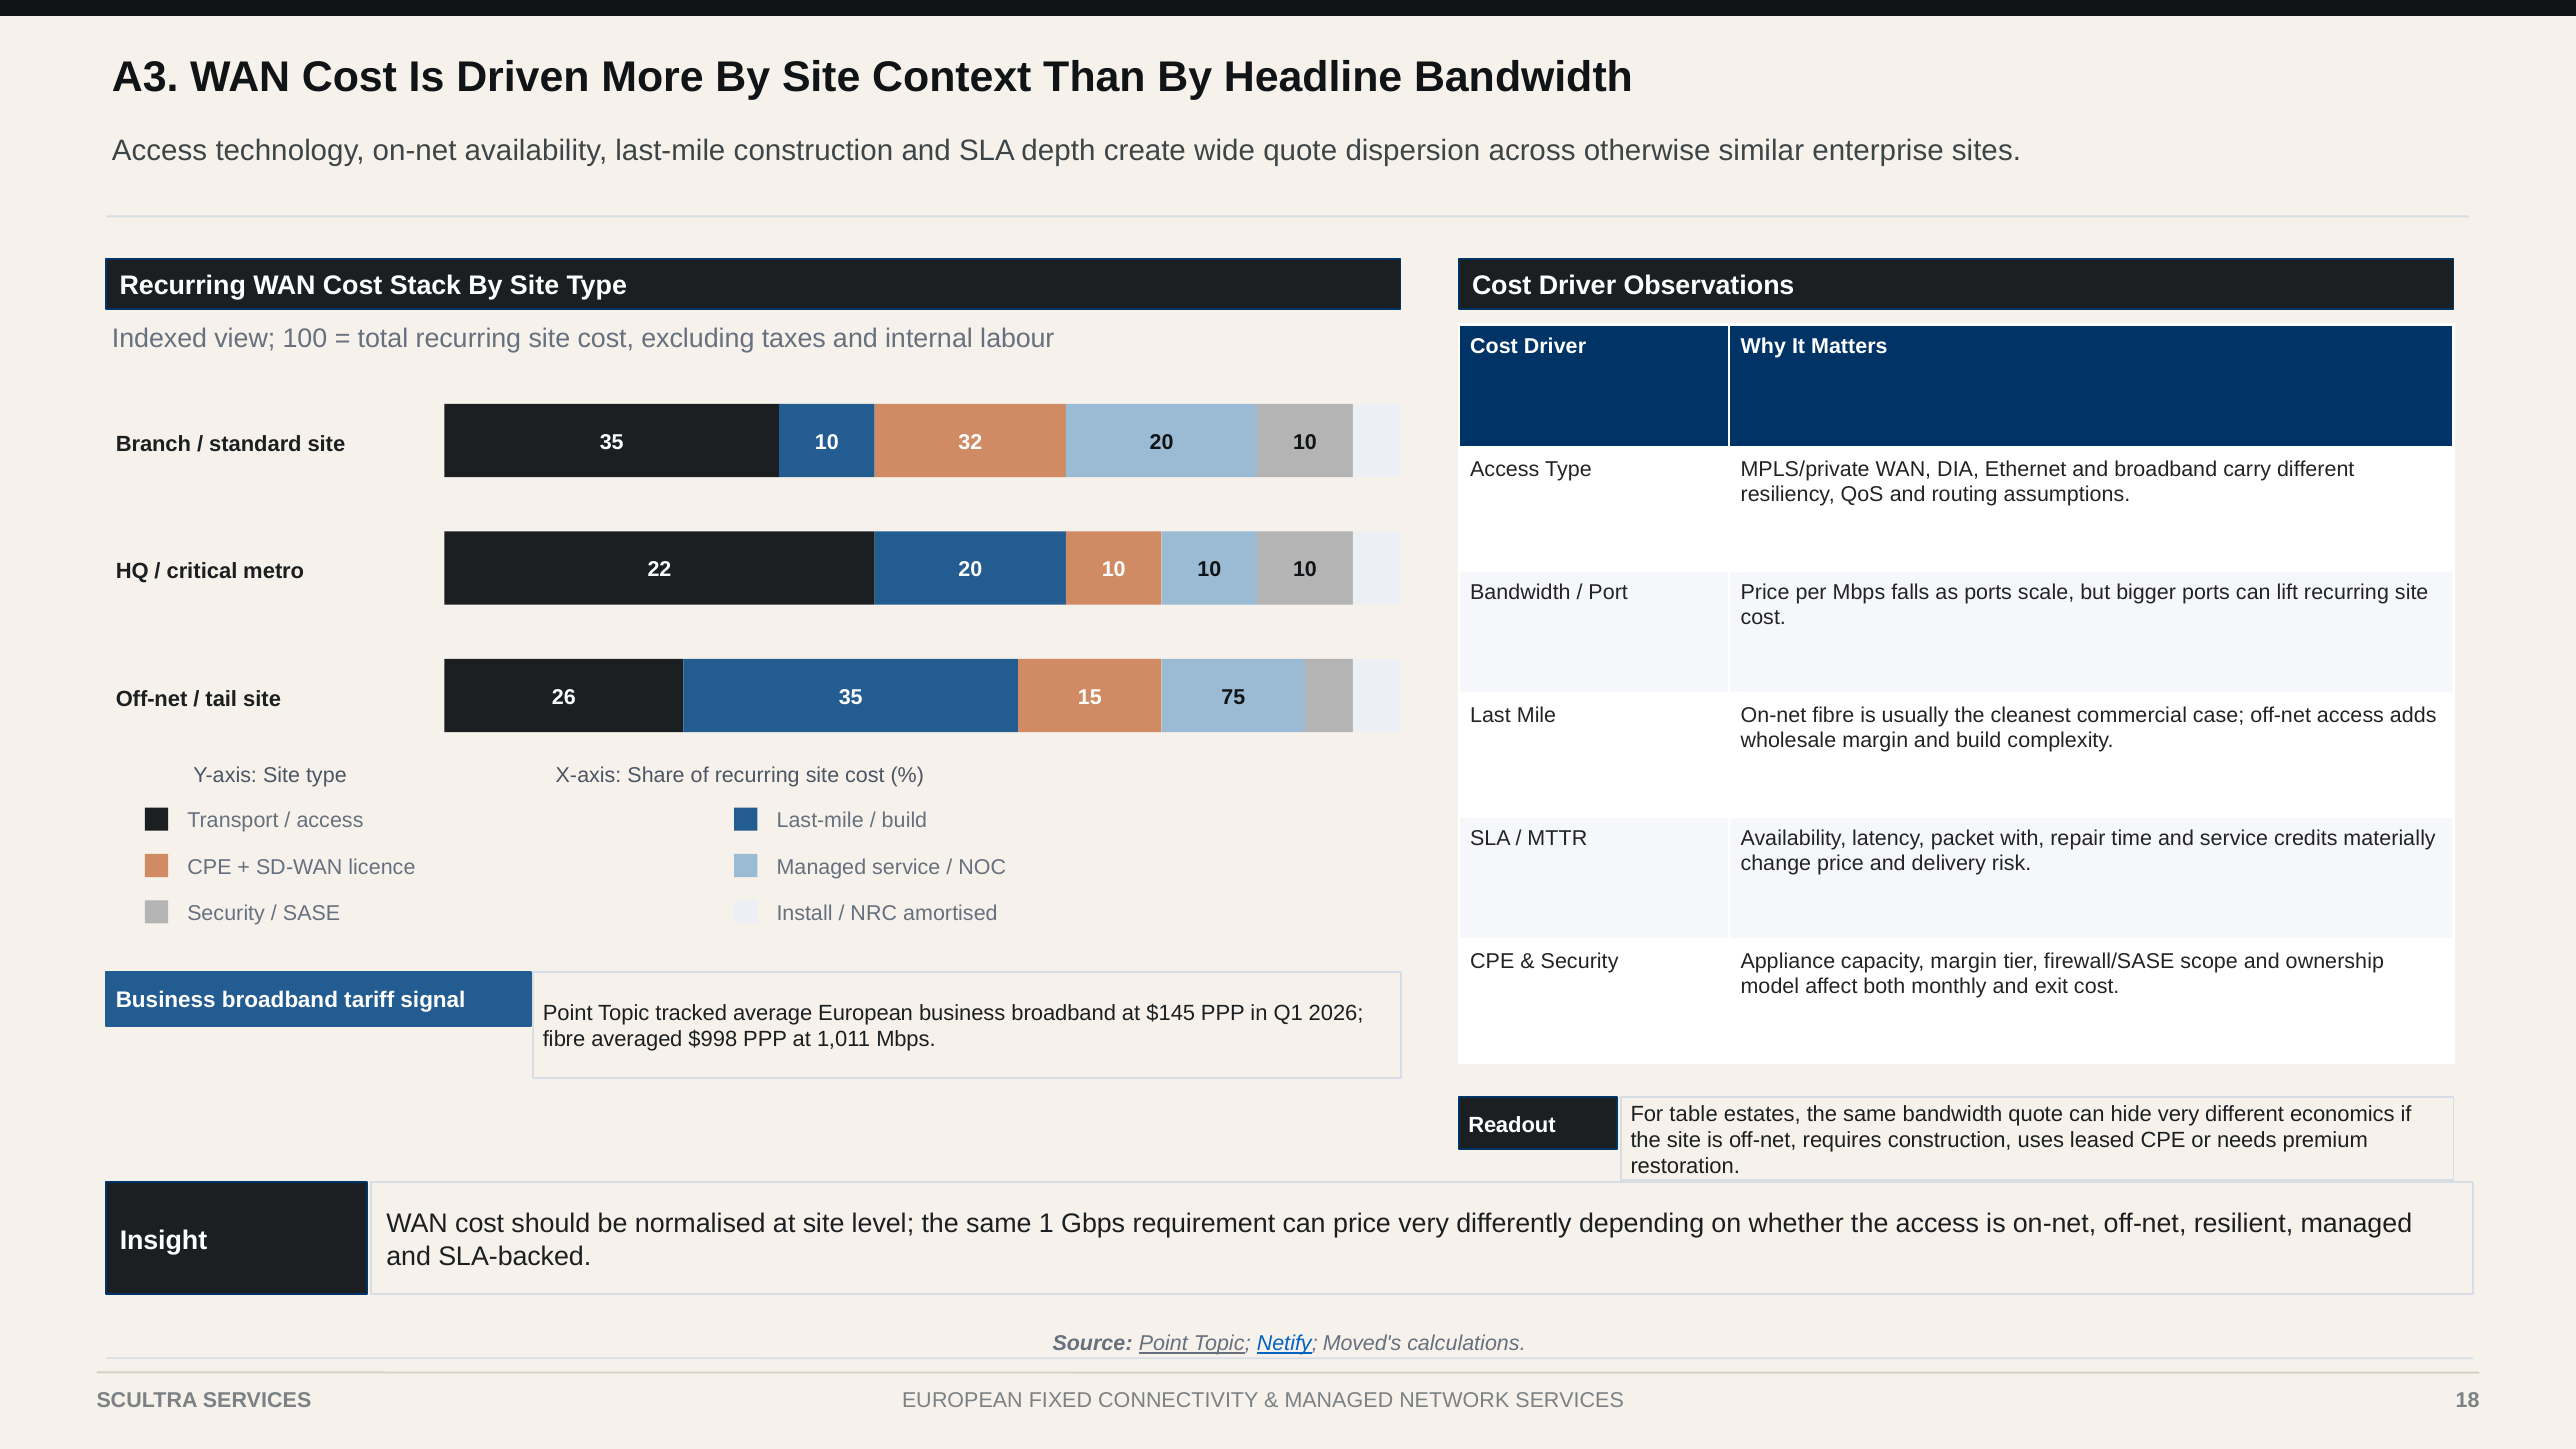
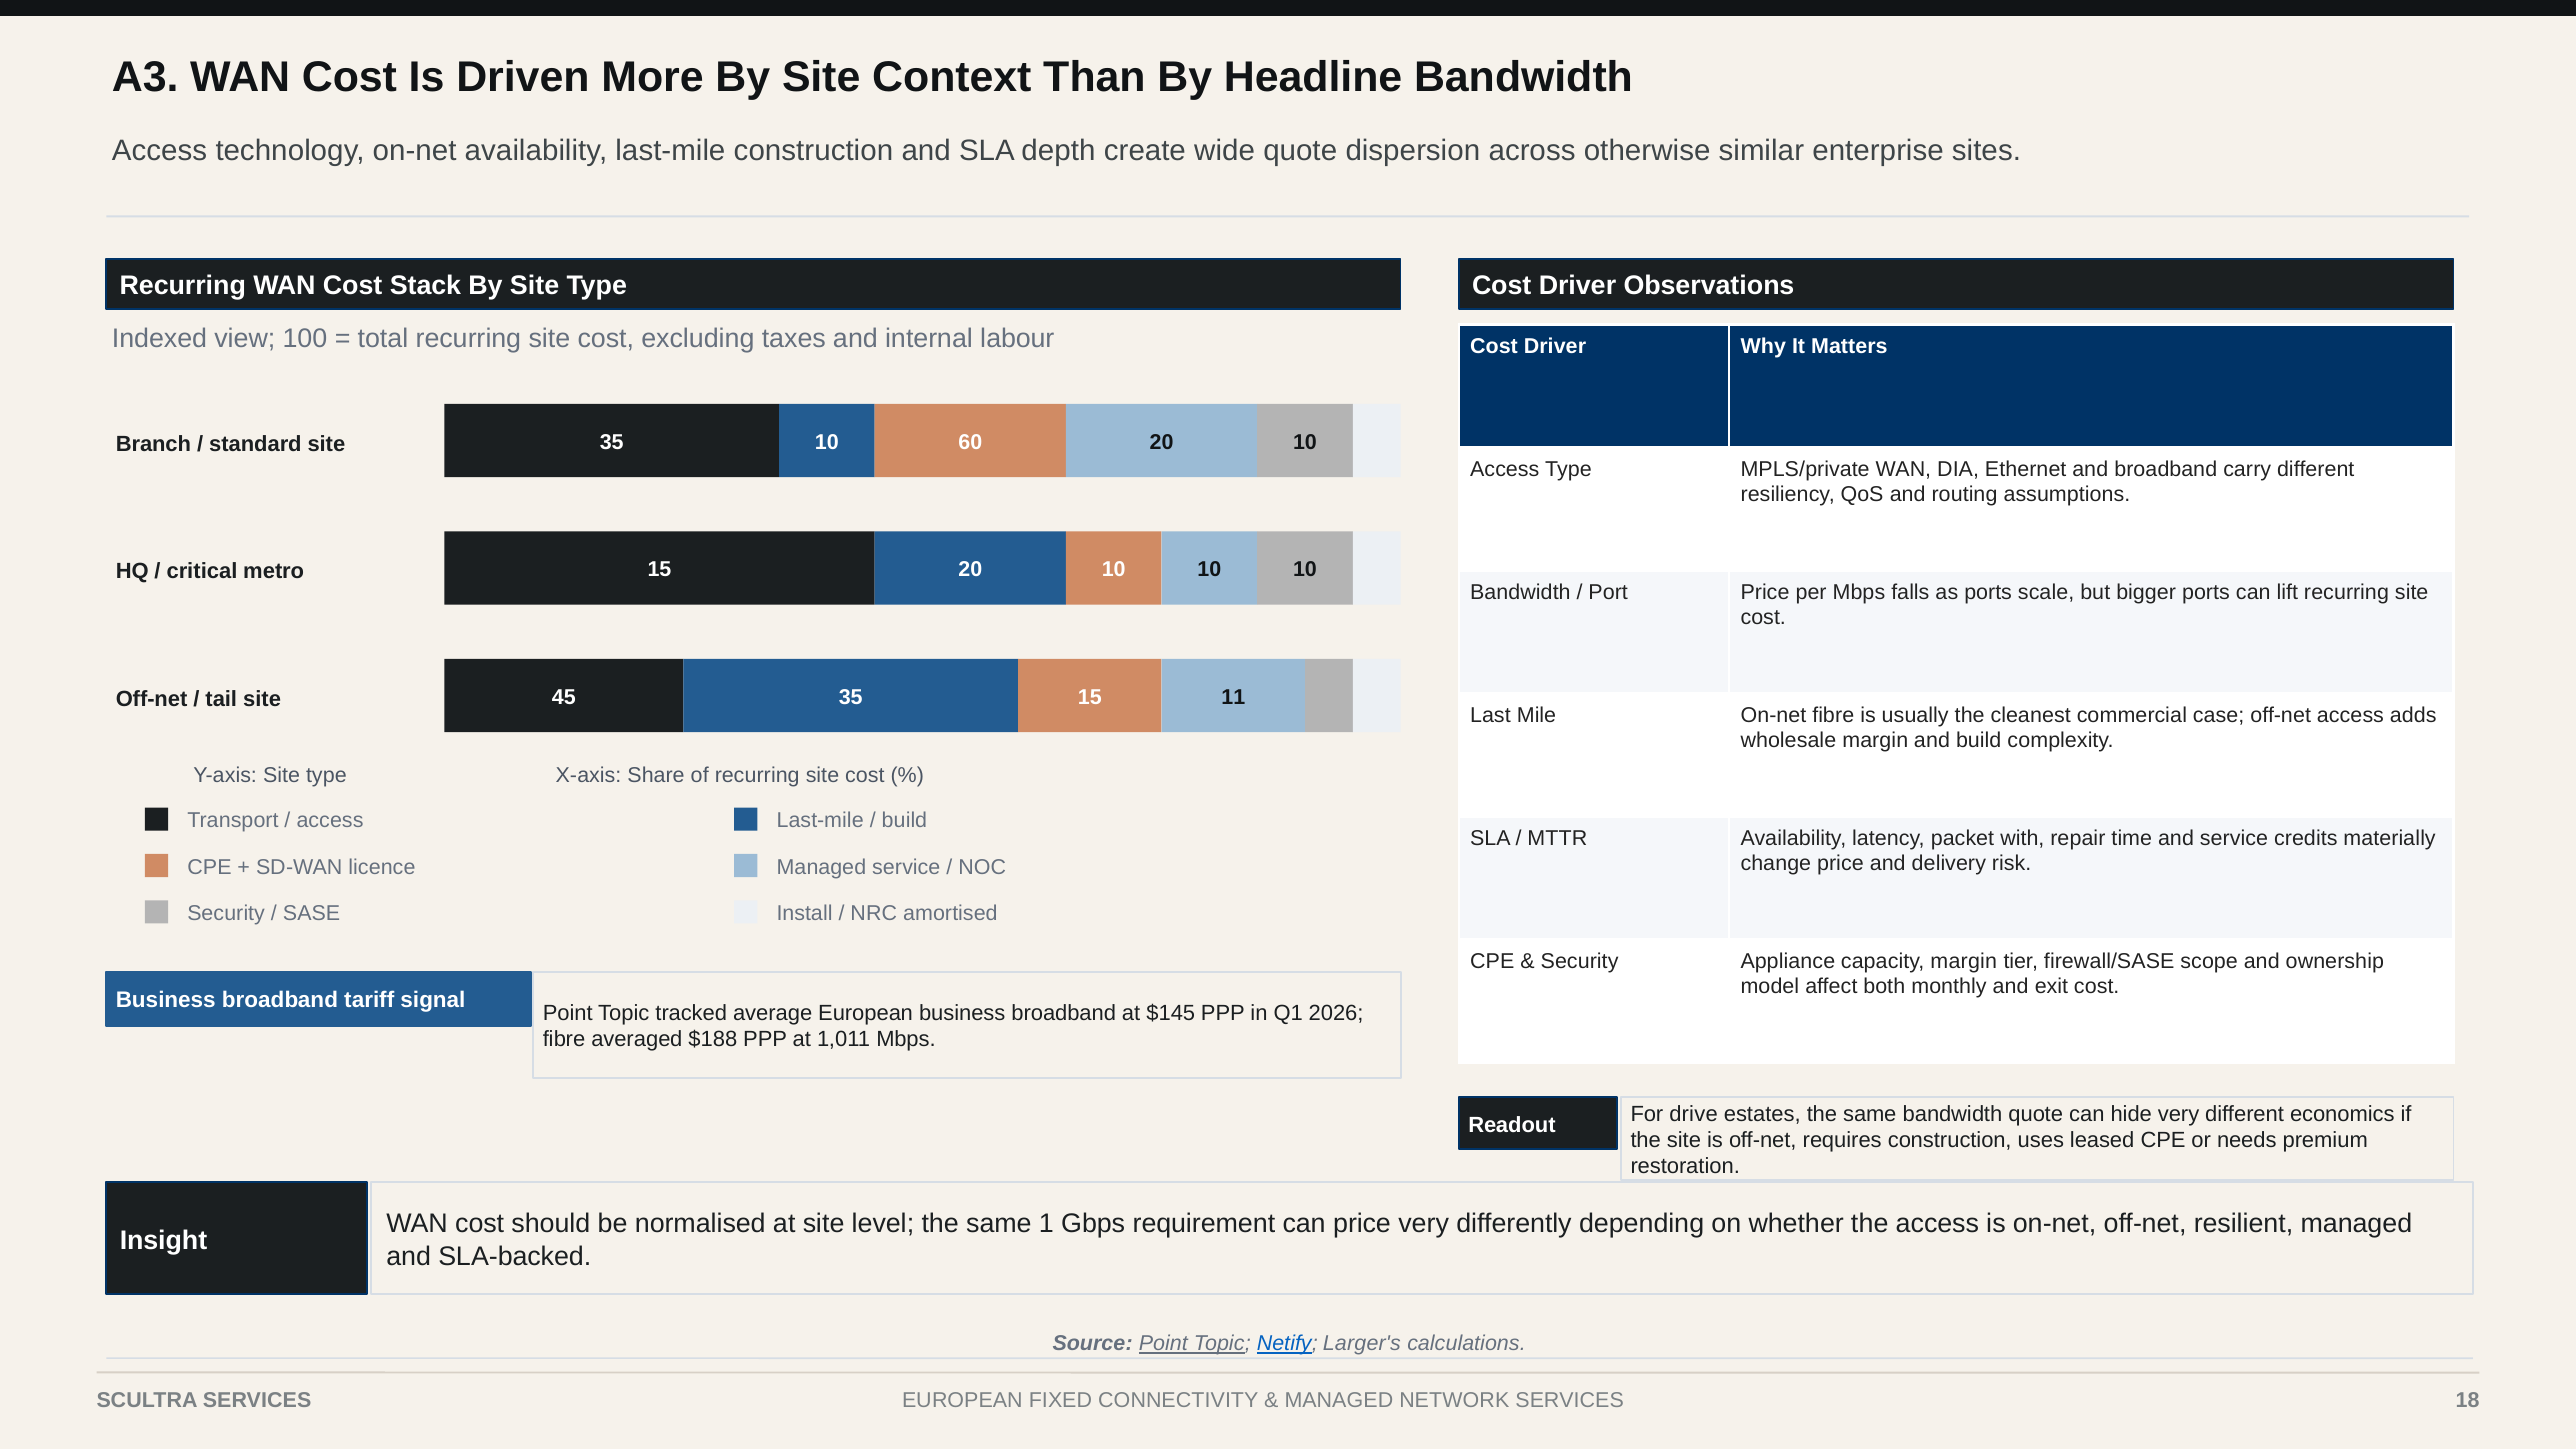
32: 32 -> 60
metro 22: 22 -> 15
26: 26 -> 45
75: 75 -> 11
$998: $998 -> $188
table: table -> drive
Moved's: Moved's -> Larger's
